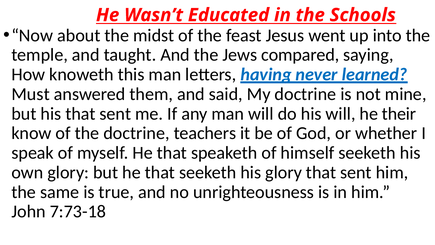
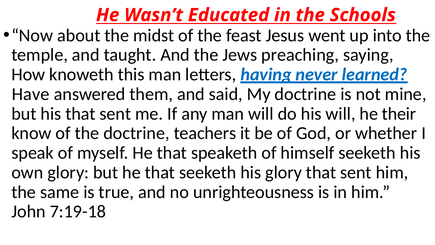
compared: compared -> preaching
Must: Must -> Have
7:73-18: 7:73-18 -> 7:19-18
